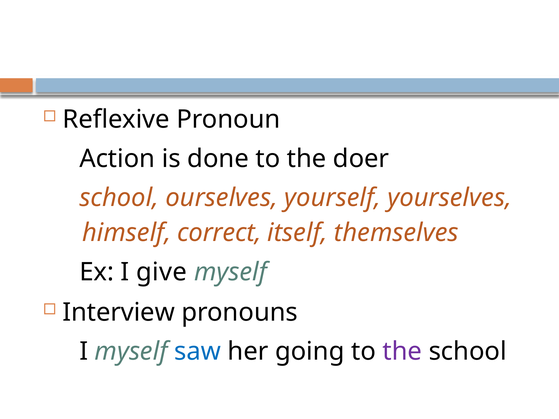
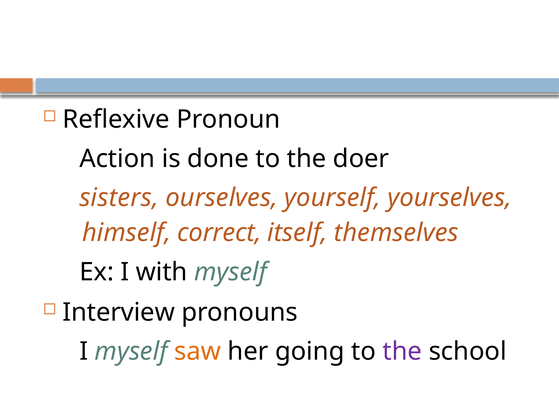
school at (119, 198): school -> sisters
give: give -> with
saw colour: blue -> orange
